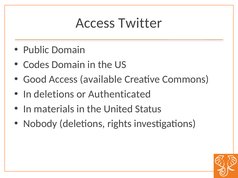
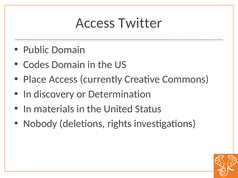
Good: Good -> Place
available: available -> currently
In deletions: deletions -> discovery
Authenticated: Authenticated -> Determination
